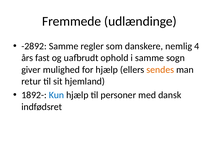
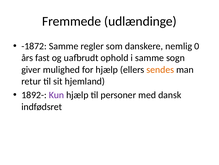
-2892: -2892 -> -1872
4: 4 -> 0
Kun colour: blue -> purple
